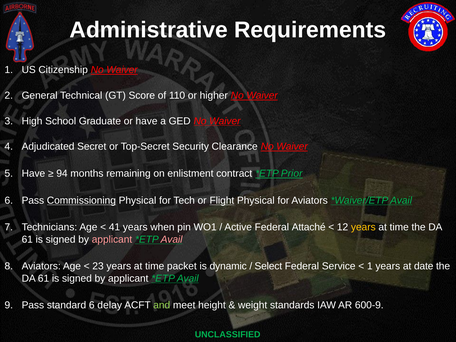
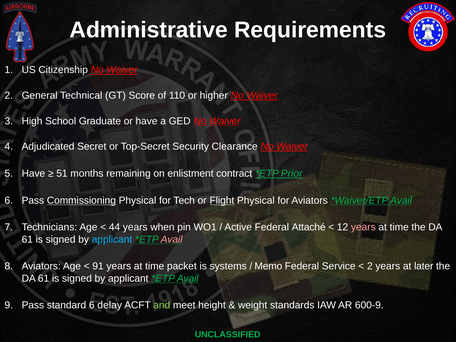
94: 94 -> 51
41: 41 -> 44
years at (363, 227) colour: yellow -> pink
applicant at (112, 239) colour: pink -> light blue
23: 23 -> 91
dynamic: dynamic -> systems
Select: Select -> Memo
1 at (370, 266): 1 -> 2
date: date -> later
